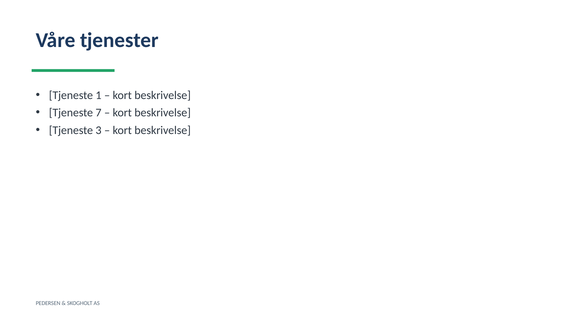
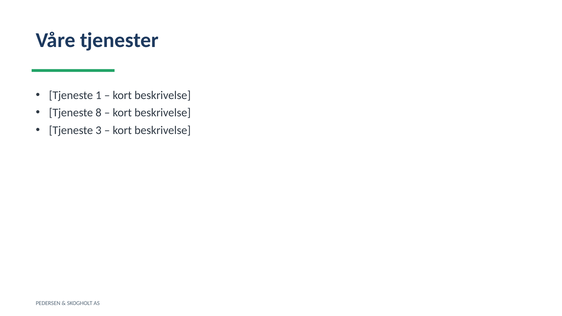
7: 7 -> 8
